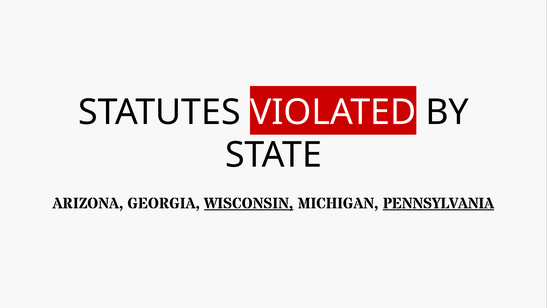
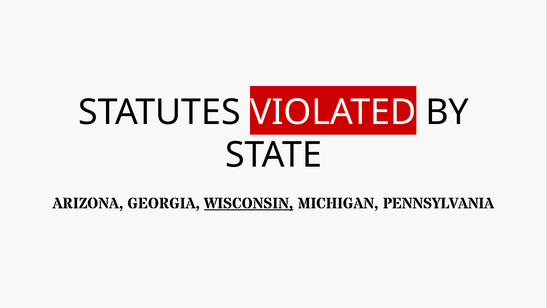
PENNSYLVANIA underline: present -> none
